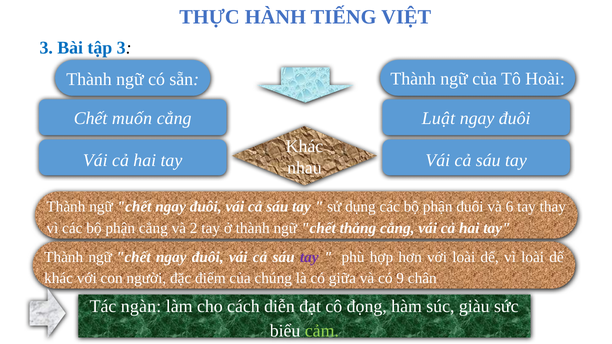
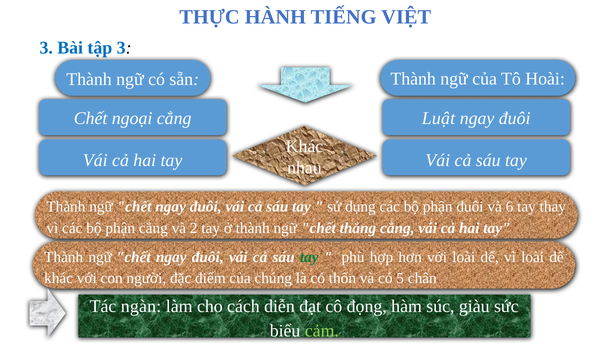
muốn: muốn -> ngoại
tay at (309, 257) colour: purple -> green
giữa: giữa -> thốn
9: 9 -> 5
